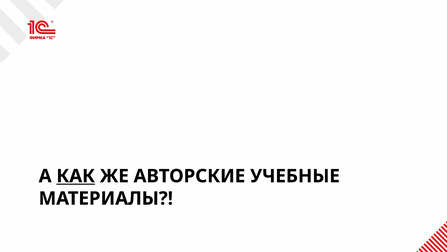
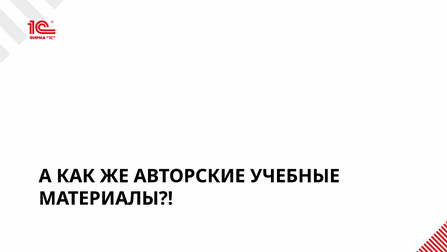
КАК underline: present -> none
